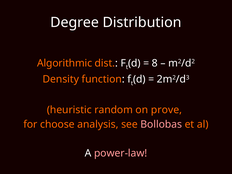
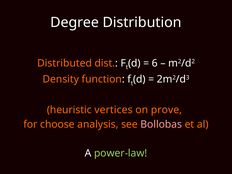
Algorithmic: Algorithmic -> Distributed
8: 8 -> 6
random: random -> vertices
power-law colour: pink -> light green
